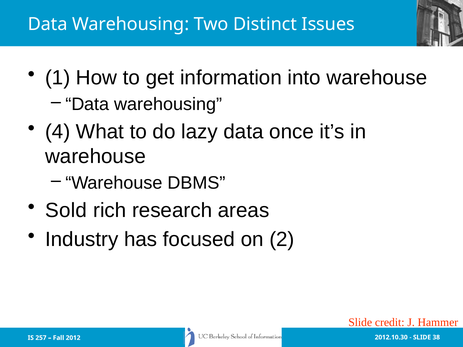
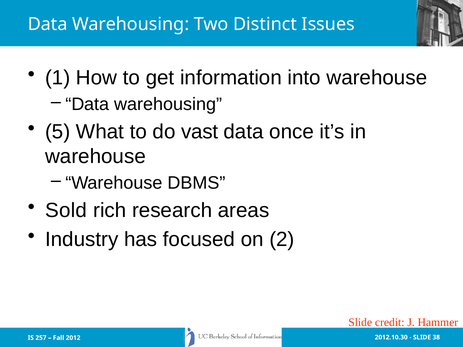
4: 4 -> 5
lazy: lazy -> vast
